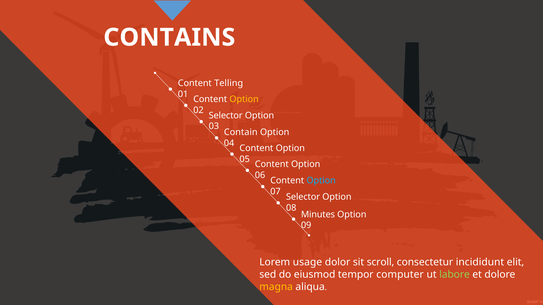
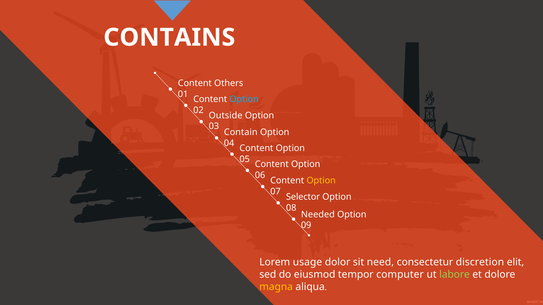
Telling: Telling -> Others
Option at (244, 99) colour: yellow -> light blue
Selector at (226, 116): Selector -> Outside
Option at (321, 181) colour: light blue -> yellow
Minutes: Minutes -> Needed
scroll: scroll -> need
incididunt: incididunt -> discretion
